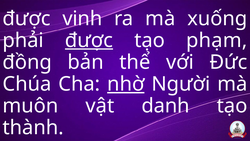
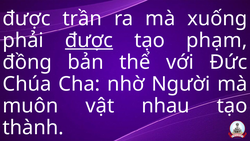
vinh: vinh -> trần
nhờ underline: present -> none
danh: danh -> nhau
